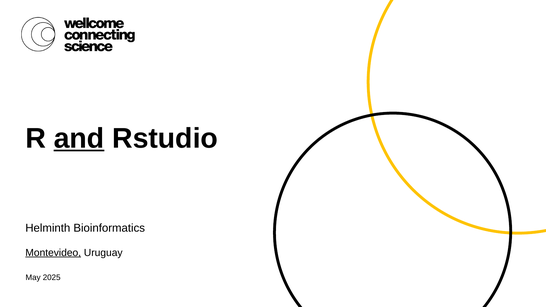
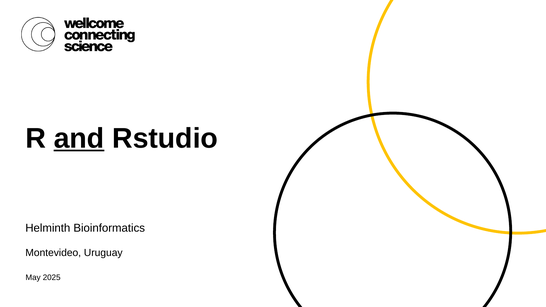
Montevideo underline: present -> none
